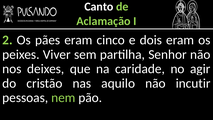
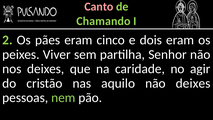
Canto colour: white -> pink
Aclamação: Aclamação -> Chamando
não incutir: incutir -> deixes
